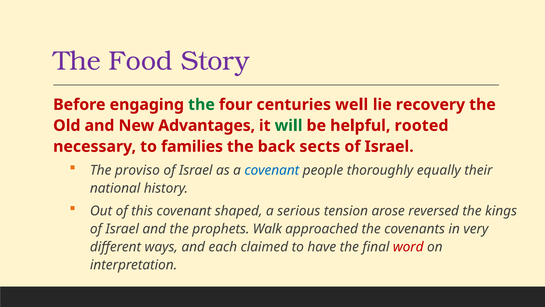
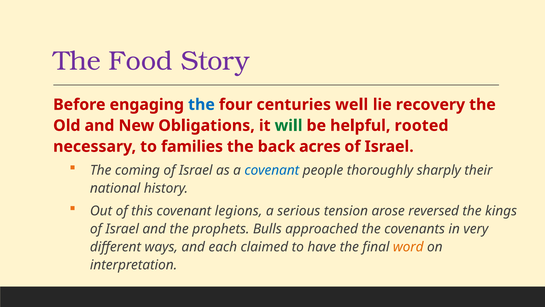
the at (201, 104) colour: green -> blue
Advantages: Advantages -> Obligations
sects: sects -> acres
proviso: proviso -> coming
equally: equally -> sharply
shaped: shaped -> legions
Walk: Walk -> Bulls
word colour: red -> orange
